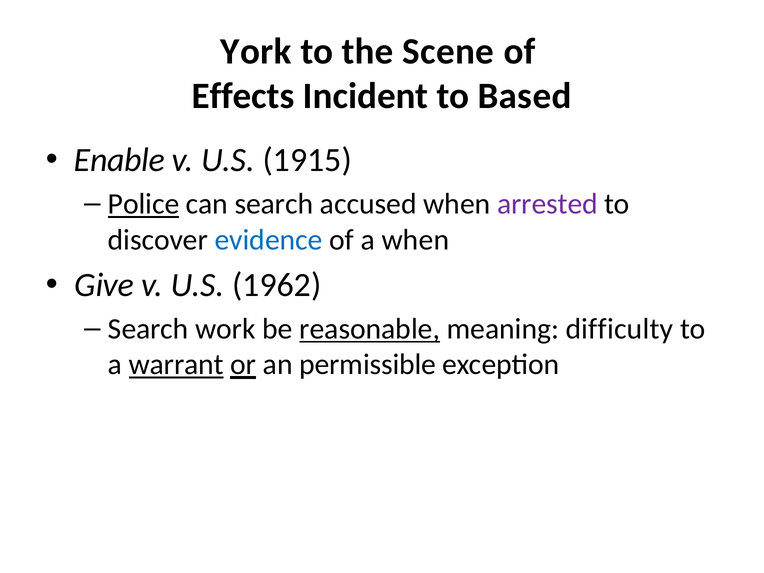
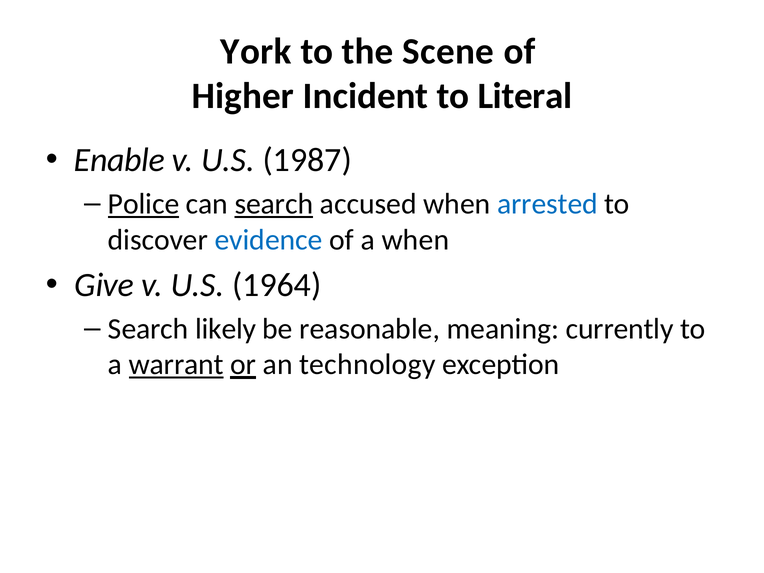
Effects: Effects -> Higher
Based: Based -> Literal
1915: 1915 -> 1987
search at (274, 204) underline: none -> present
arrested colour: purple -> blue
1962: 1962 -> 1964
work: work -> likely
reasonable underline: present -> none
difficulty: difficulty -> currently
permissible: permissible -> technology
